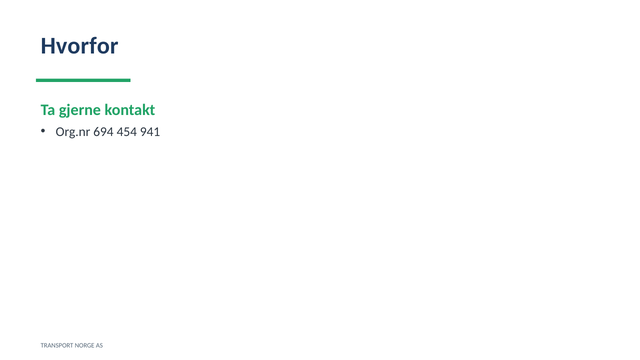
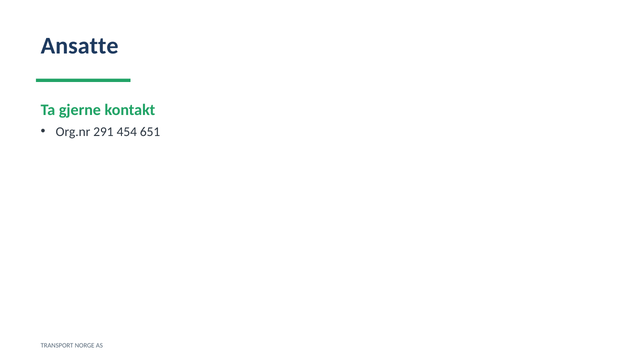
Hvorfor: Hvorfor -> Ansatte
694: 694 -> 291
941: 941 -> 651
